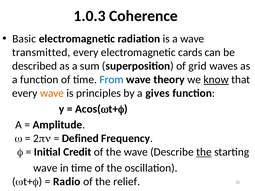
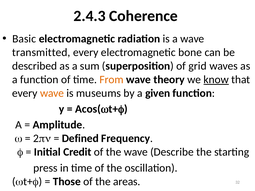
1.0.3: 1.0.3 -> 2.4.3
cards: cards -> bone
From colour: blue -> orange
principles: principles -> museums
gives: gives -> given
the at (204, 152) underline: present -> none
wave at (45, 168): wave -> press
Radio: Radio -> Those
relief: relief -> areas
